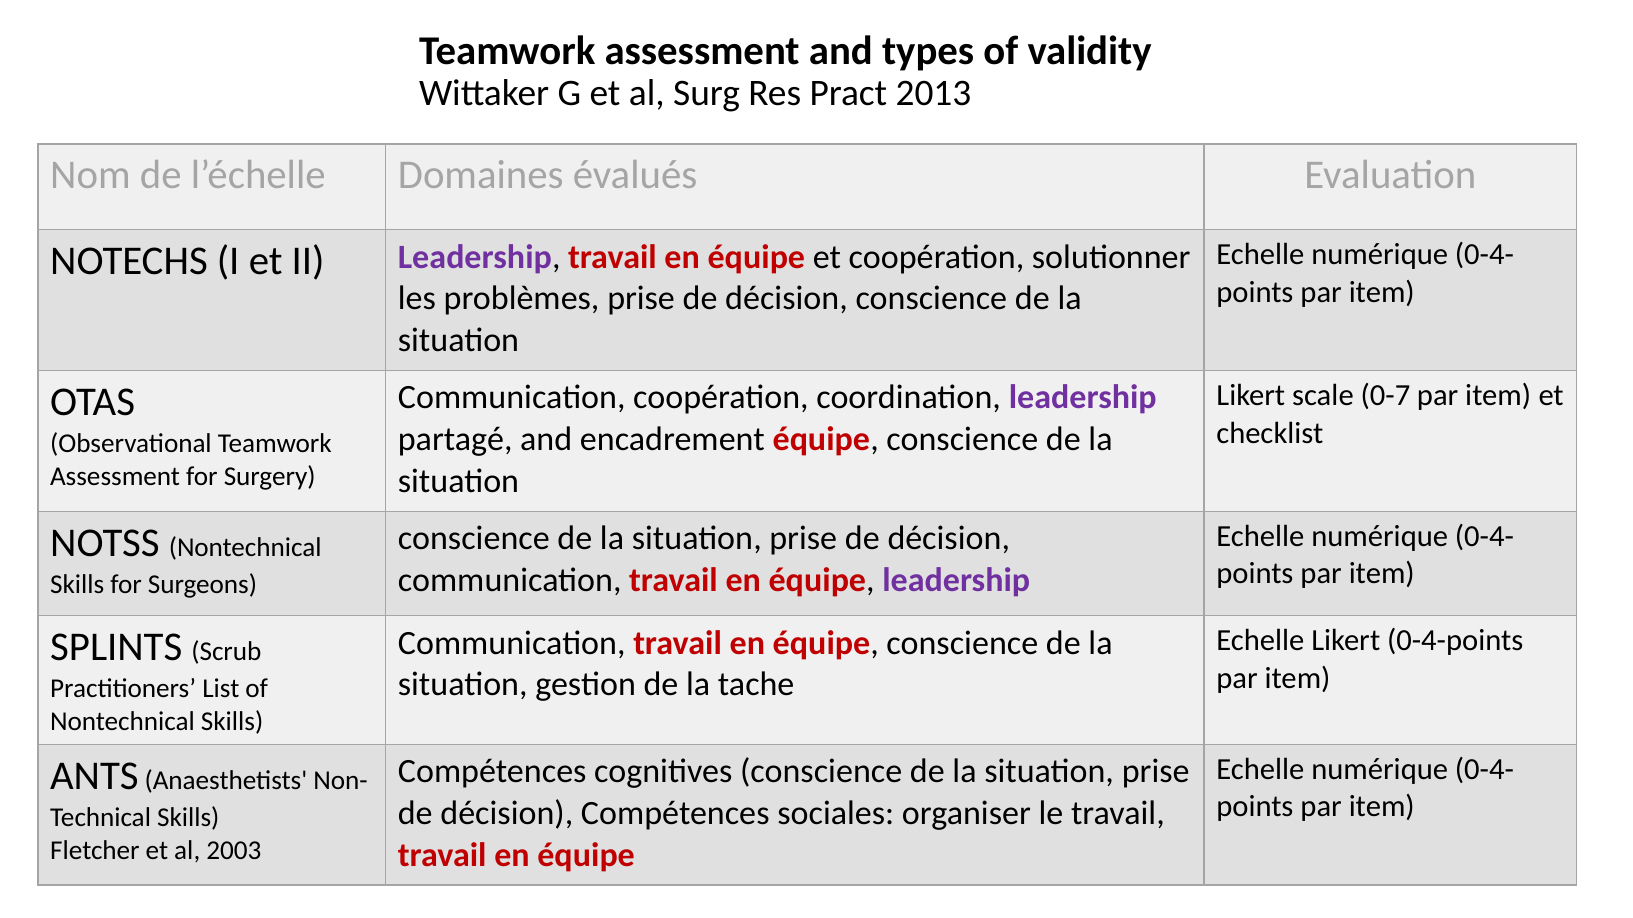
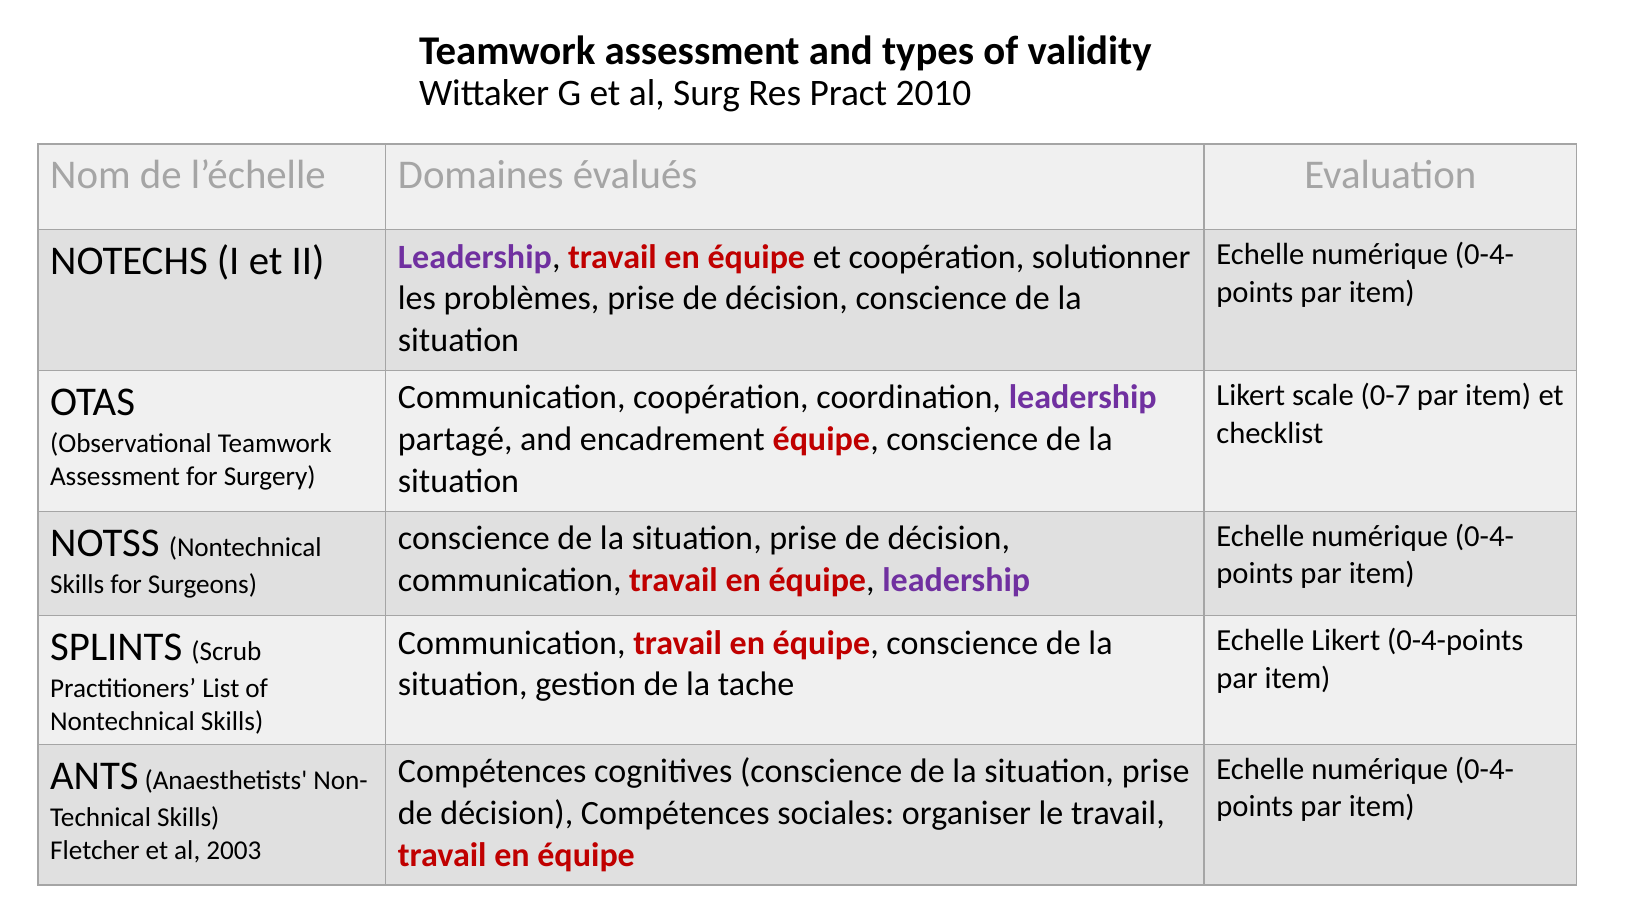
2013: 2013 -> 2010
